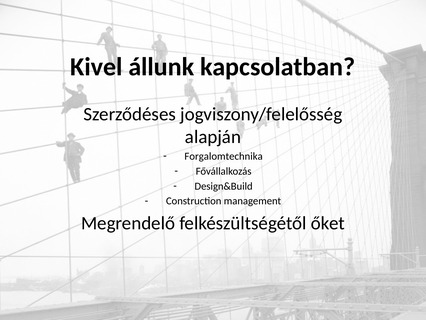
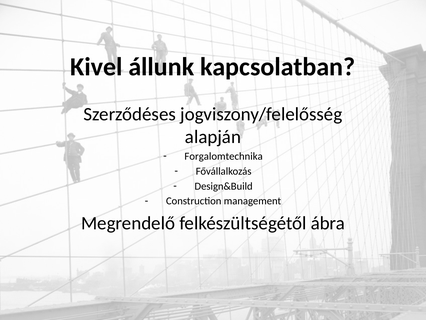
őket: őket -> ábra
